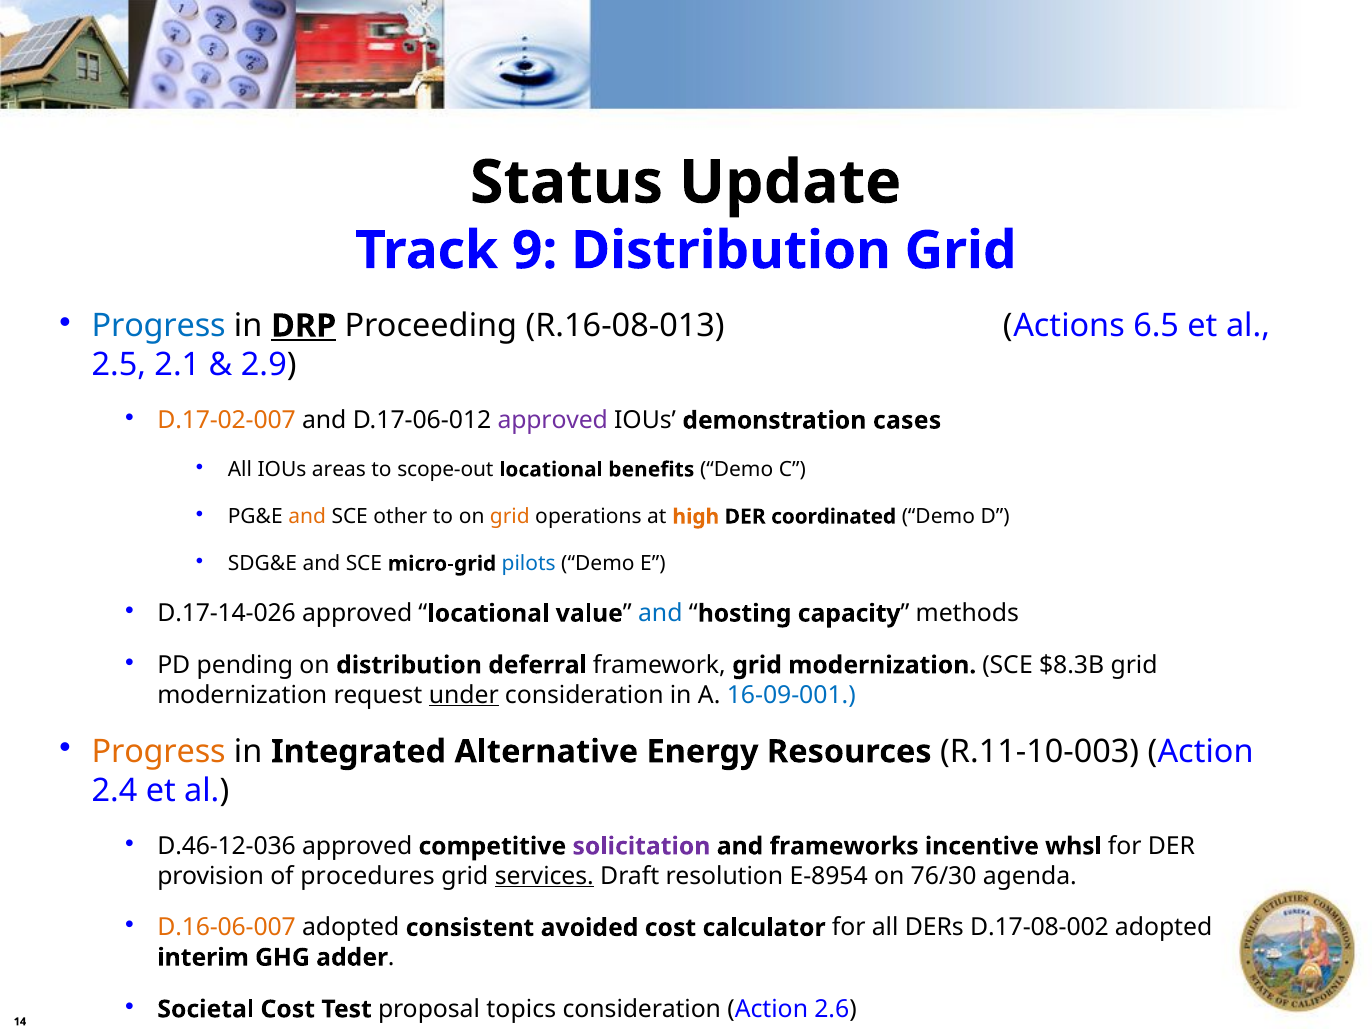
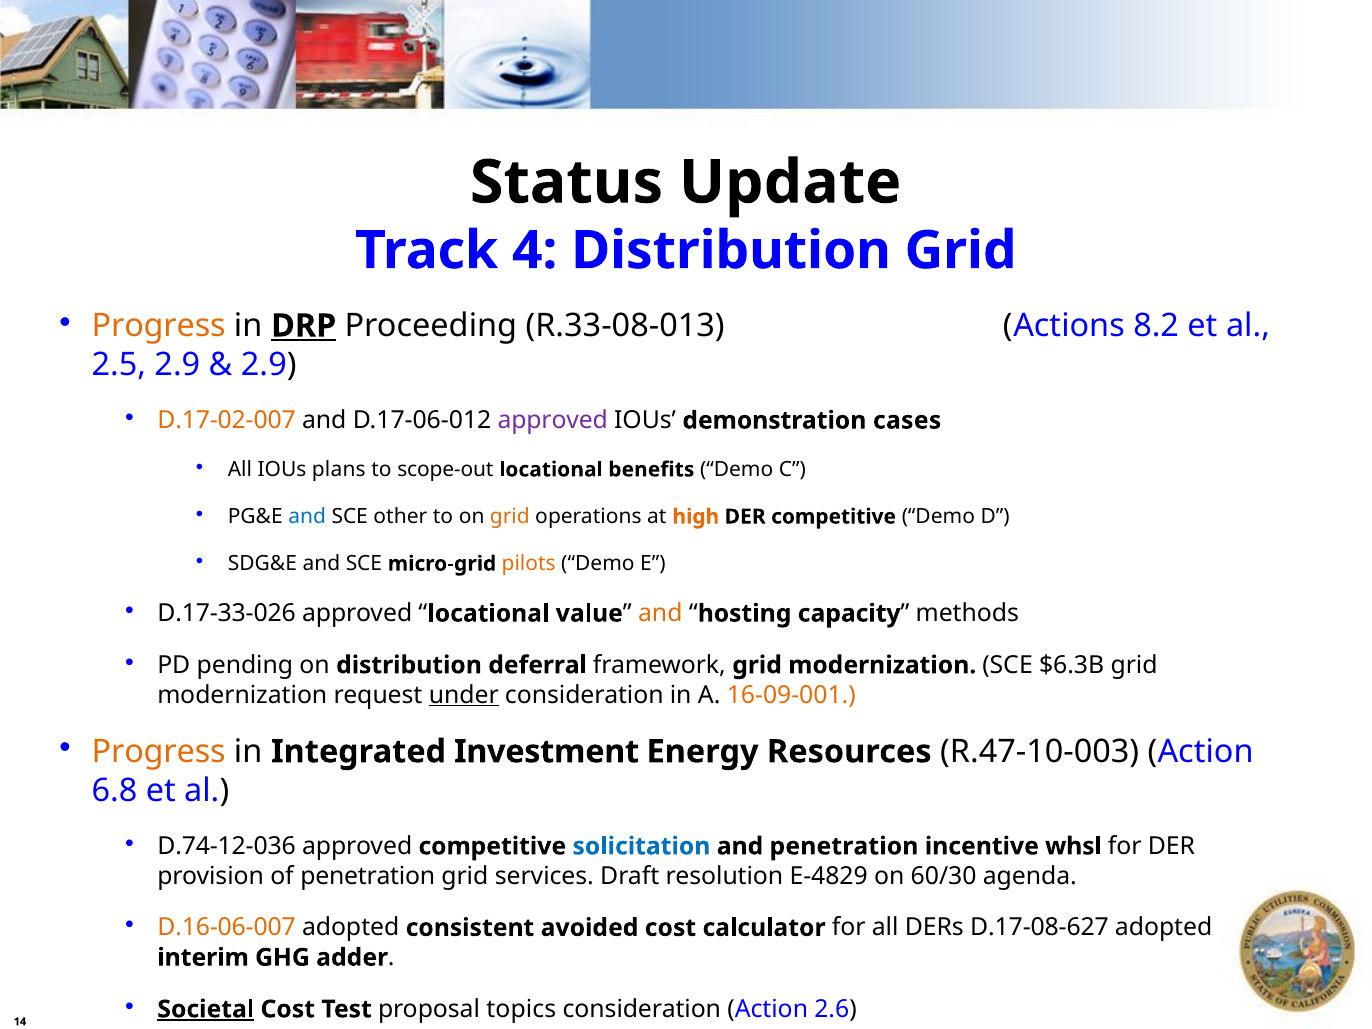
9: 9 -> 4
Progress at (159, 326) colour: blue -> orange
R.16-08-013: R.16-08-013 -> R.33-08-013
6.5: 6.5 -> 8.2
2.5 2.1: 2.1 -> 2.9
areas: areas -> plans
and at (307, 517) colour: orange -> blue
DER coordinated: coordinated -> competitive
pilots colour: blue -> orange
D.17-14-026: D.17-14-026 -> D.17-33-026
and at (660, 613) colour: blue -> orange
$8.3B: $8.3B -> $6.3B
16-09-001 colour: blue -> orange
Alternative: Alternative -> Investment
R.11-10-003: R.11-10-003 -> R.47-10-003
2.4: 2.4 -> 6.8
D.46-12-036: D.46-12-036 -> D.74-12-036
solicitation colour: purple -> blue
and frameworks: frameworks -> penetration
of procedures: procedures -> penetration
services underline: present -> none
E-8954: E-8954 -> E-4829
76/30: 76/30 -> 60/30
D.17-08-002: D.17-08-002 -> D.17-08-627
Societal underline: none -> present
